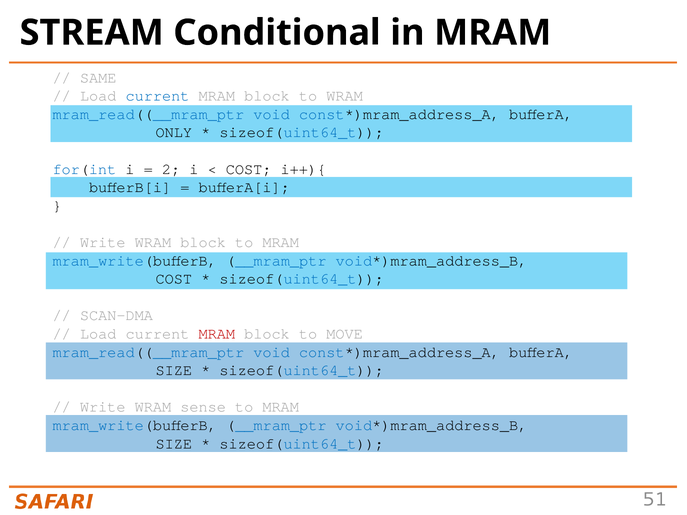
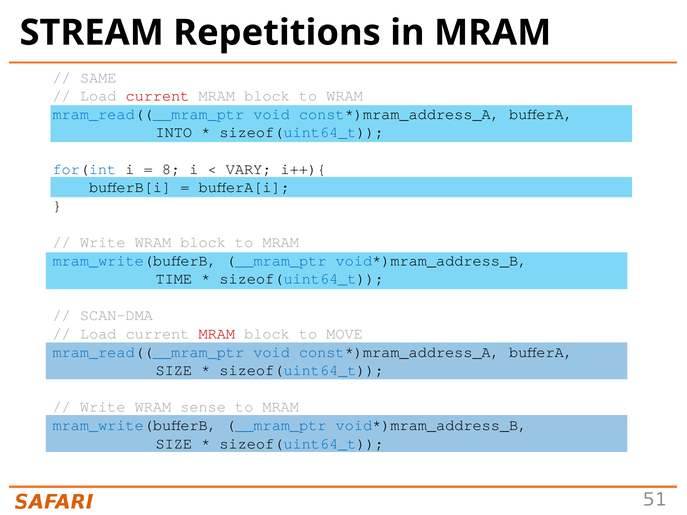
Conditional: Conditional -> Repetitions
current at (158, 96) colour: blue -> red
ONLY: ONLY -> INTO
2: 2 -> 8
COST at (249, 169): COST -> VARY
COST at (174, 279): COST -> TIME
